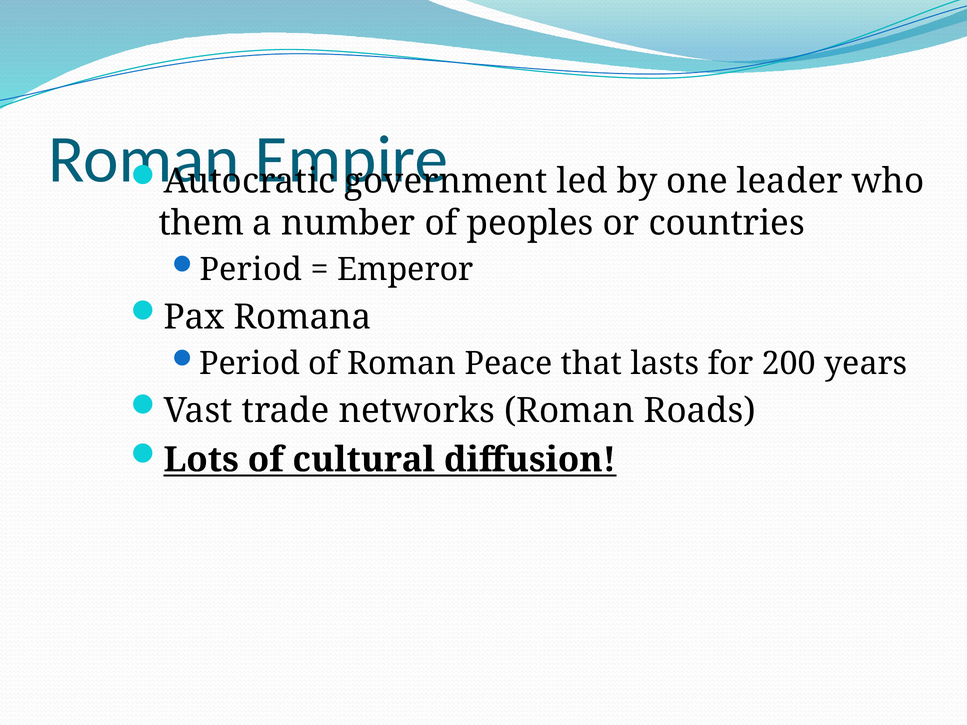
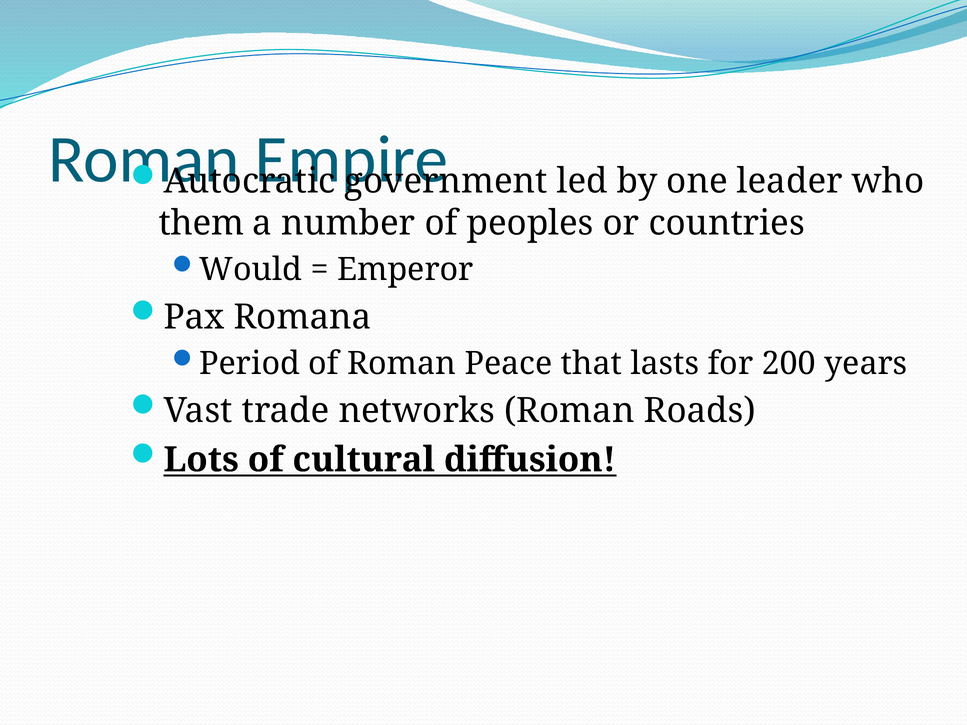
Period at (251, 270): Period -> Would
